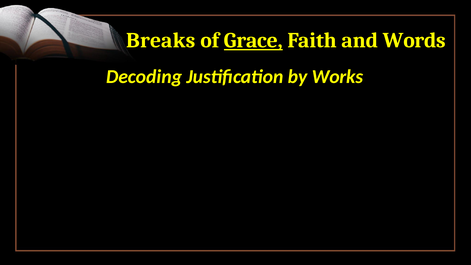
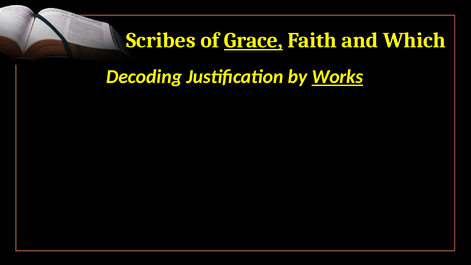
Breaks: Breaks -> Scribes
Words: Words -> Which
Works underline: none -> present
